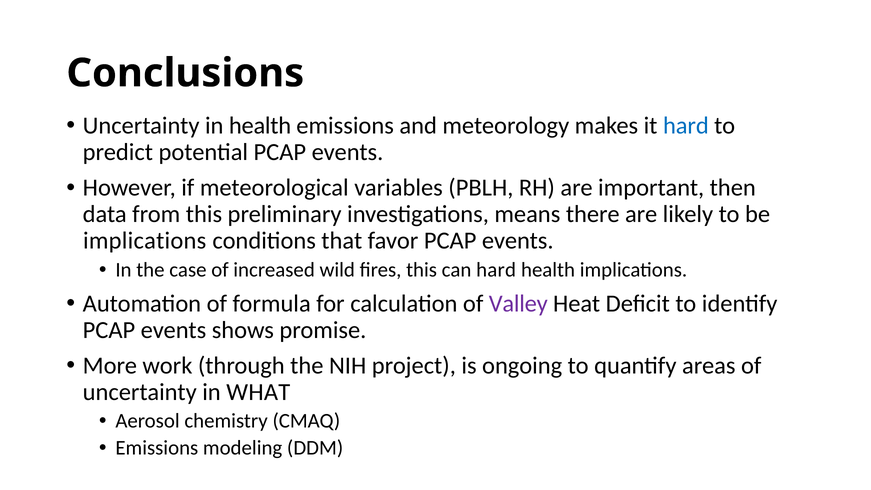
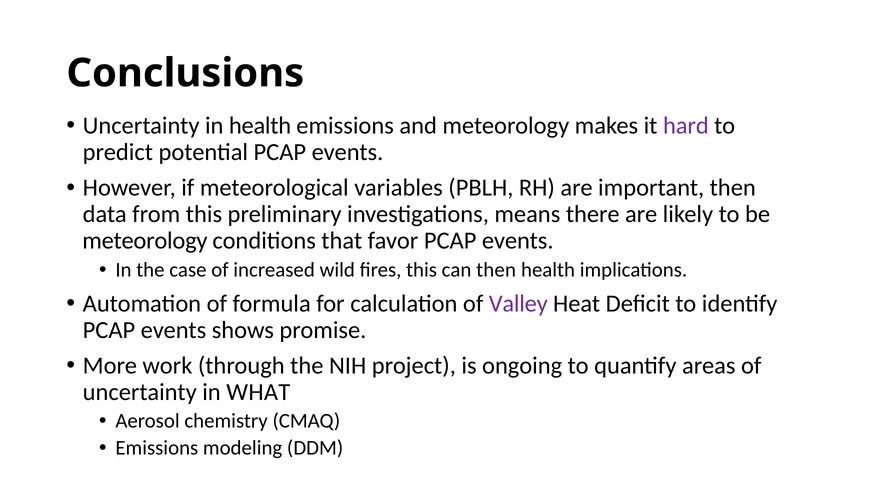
hard at (686, 126) colour: blue -> purple
implications at (145, 241): implications -> meteorology
can hard: hard -> then
